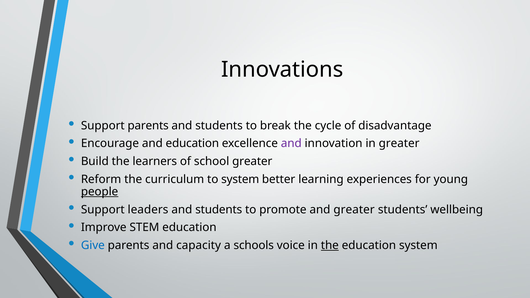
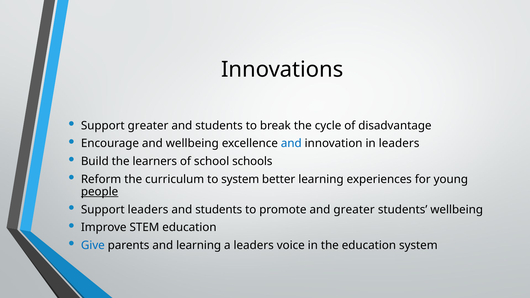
Support parents: parents -> greater
and education: education -> wellbeing
and at (291, 144) colour: purple -> blue
in greater: greater -> leaders
school greater: greater -> schools
and capacity: capacity -> learning
a schools: schools -> leaders
the at (330, 245) underline: present -> none
